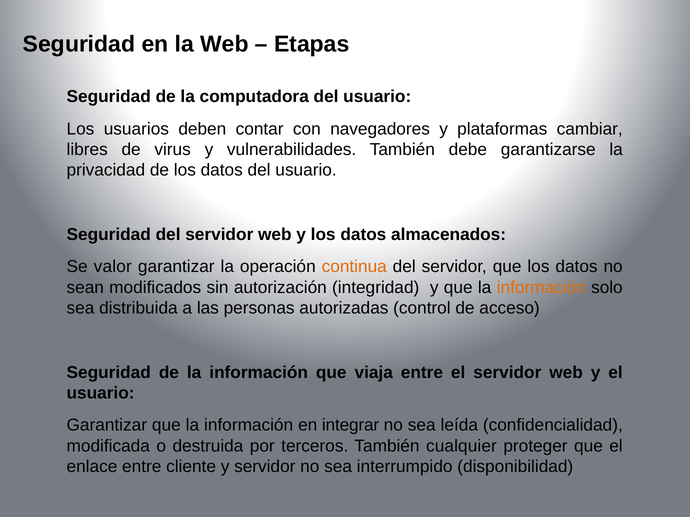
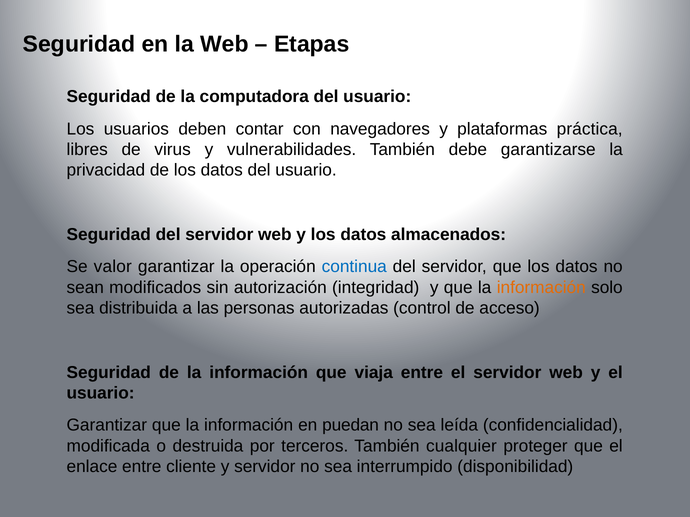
cambiar: cambiar -> práctica
continua colour: orange -> blue
integrar: integrar -> puedan
